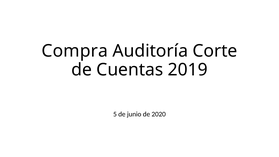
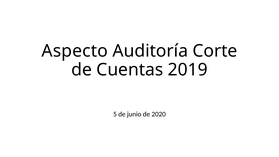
Compra: Compra -> Aspecto
